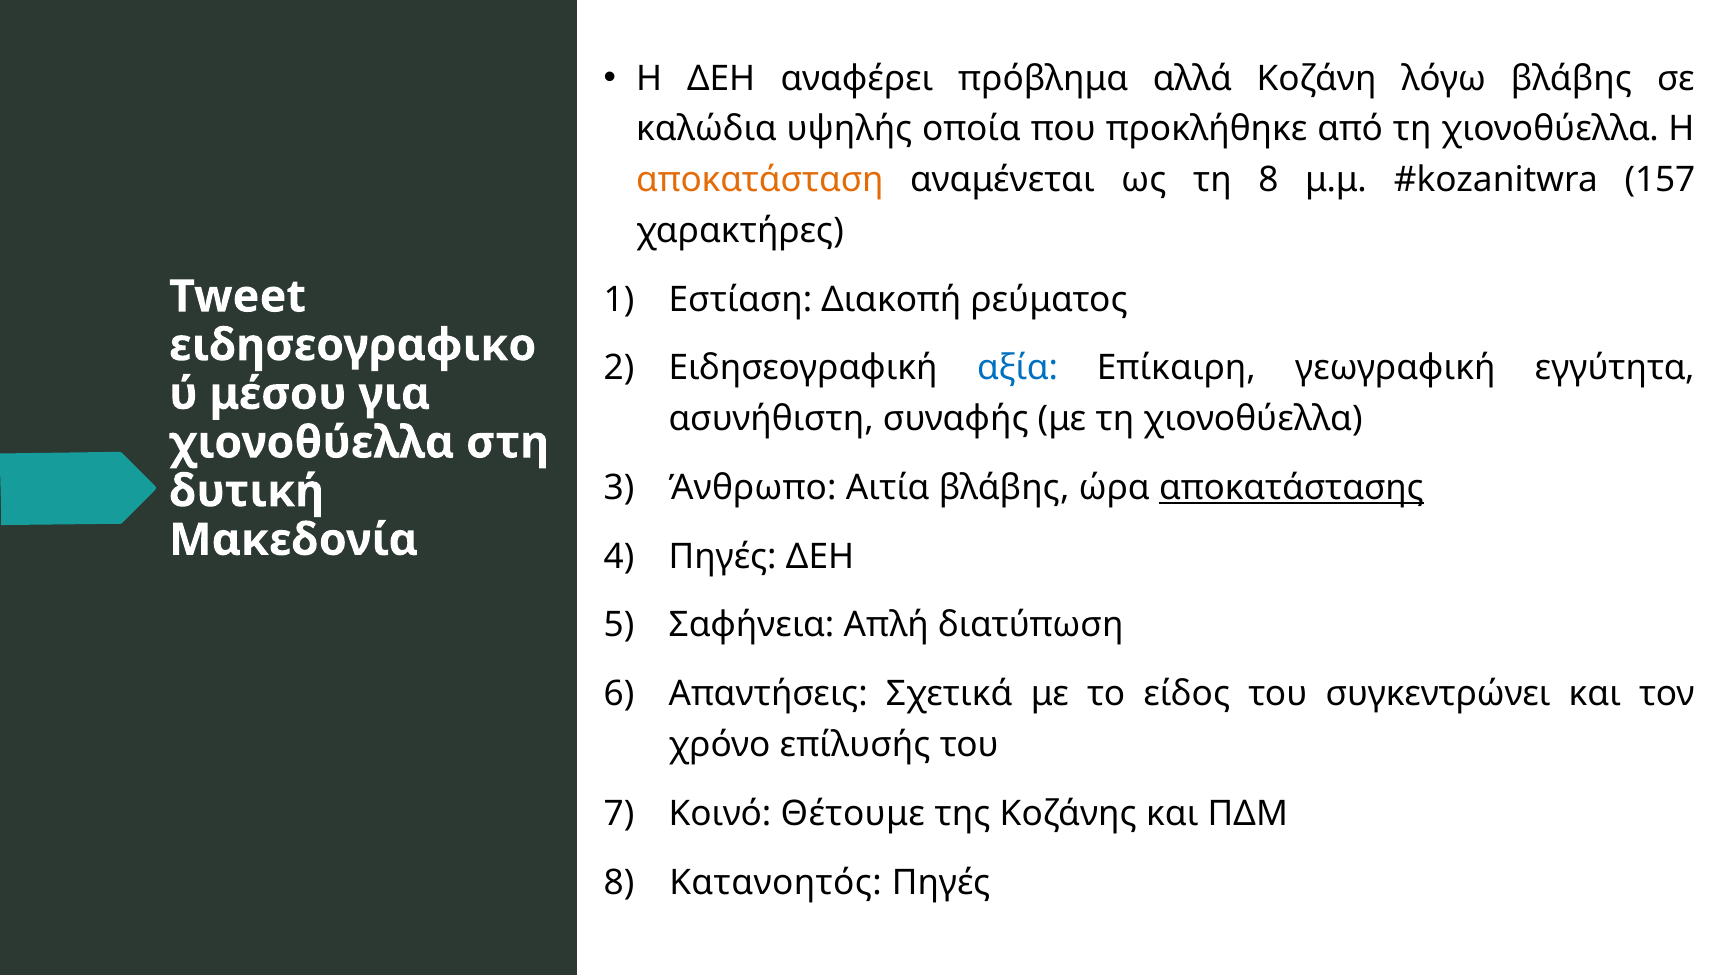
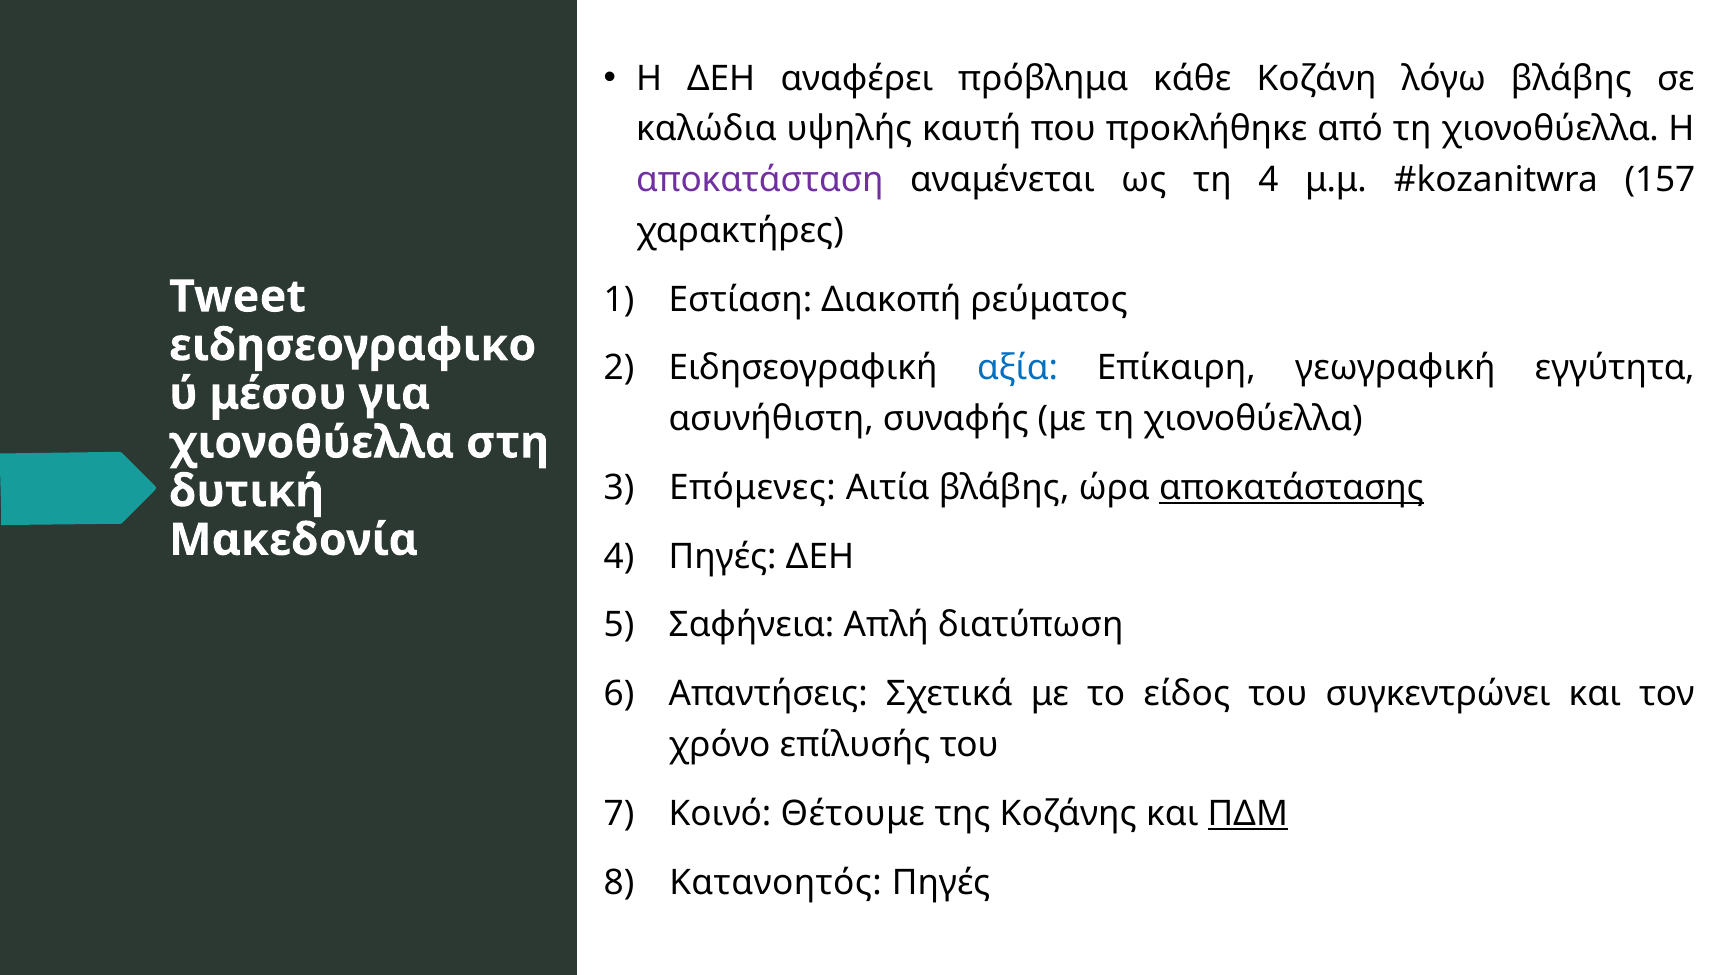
αλλά: αλλά -> κάθε
οποία: οποία -> καυτή
αποκατάσταση colour: orange -> purple
τη 8: 8 -> 4
Άνθρωπο: Άνθρωπο -> Επόμενες
ΠΔΜ underline: none -> present
